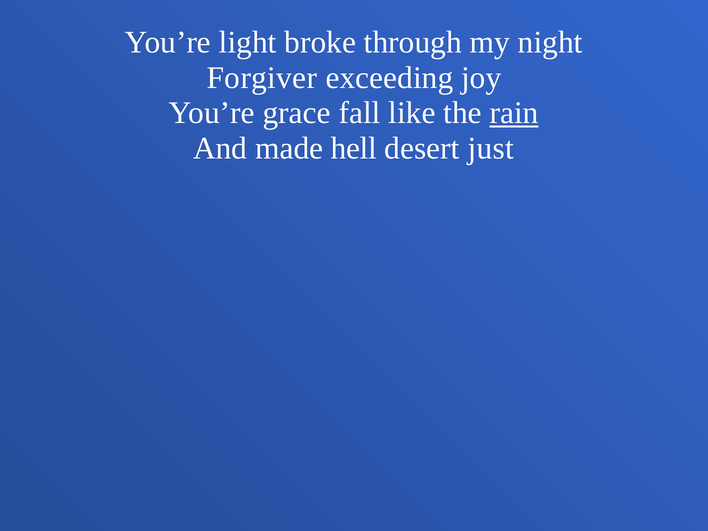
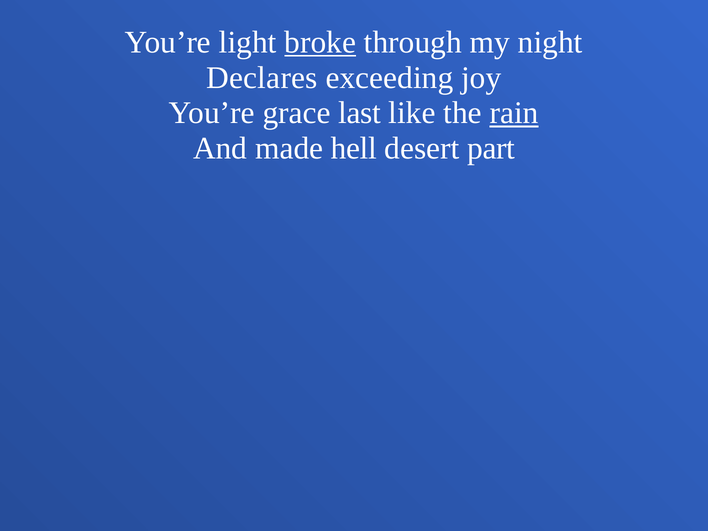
broke underline: none -> present
Forgiver: Forgiver -> Declares
fall: fall -> last
just: just -> part
